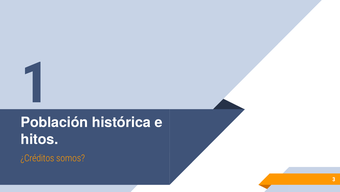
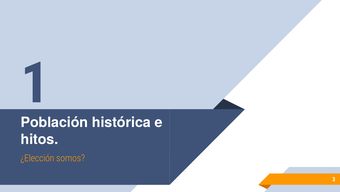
¿Créditos: ¿Créditos -> ¿Elección
